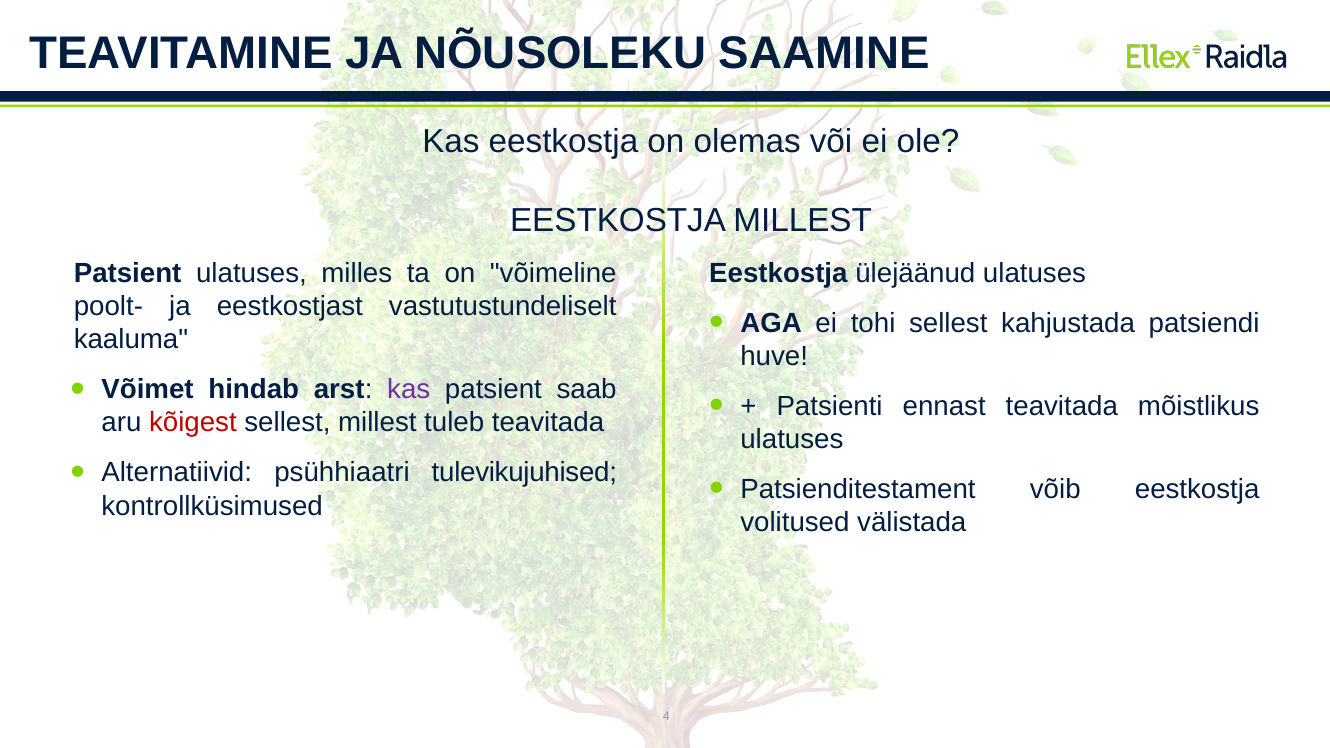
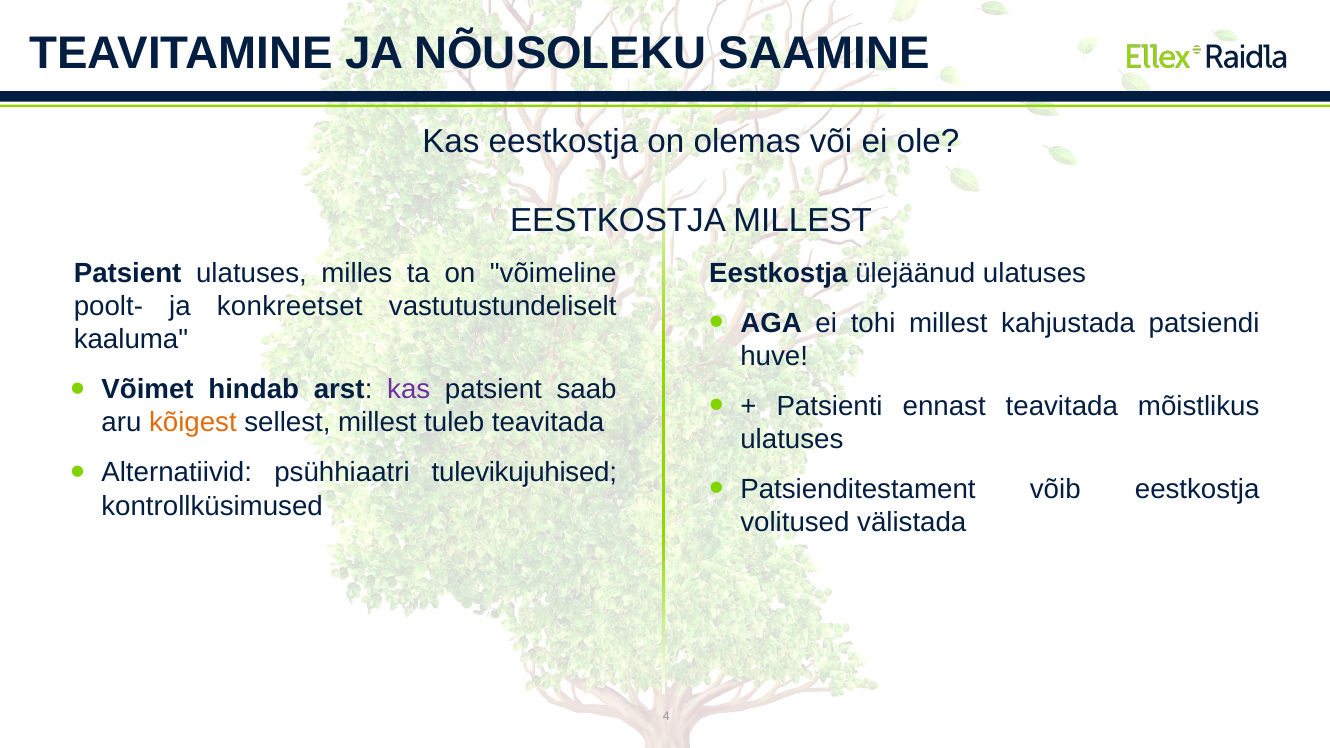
eestkostjast: eestkostjast -> konkreetset
tohi sellest: sellest -> millest
kõigest colour: red -> orange
